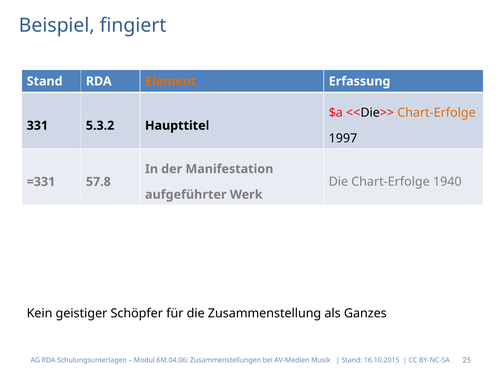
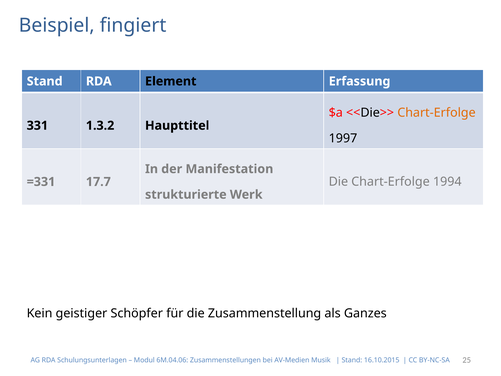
Element colour: orange -> black
5.3.2: 5.3.2 -> 1.3.2
1940: 1940 -> 1994
57.8: 57.8 -> 17.7
aufgeführter: aufgeführter -> strukturierte
